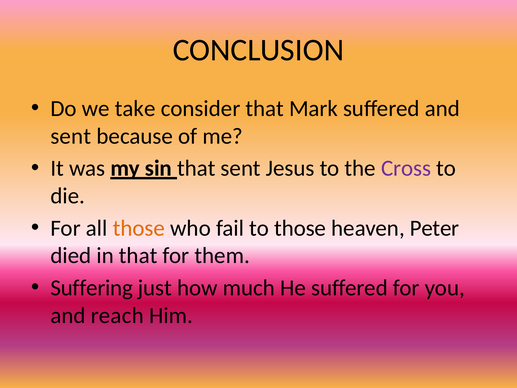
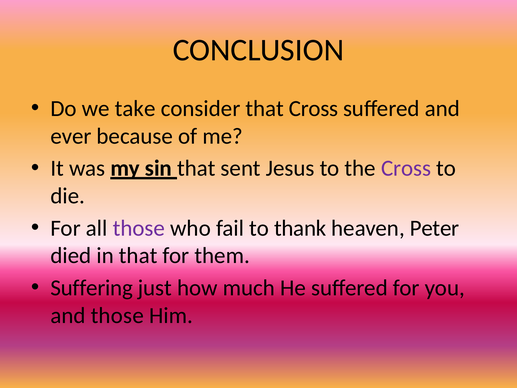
that Mark: Mark -> Cross
sent at (71, 136): sent -> ever
those at (139, 228) colour: orange -> purple
to those: those -> thank
and reach: reach -> those
